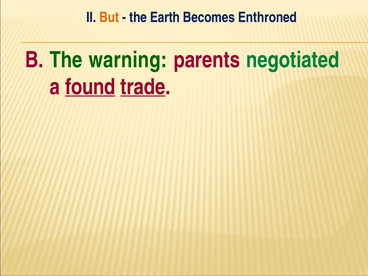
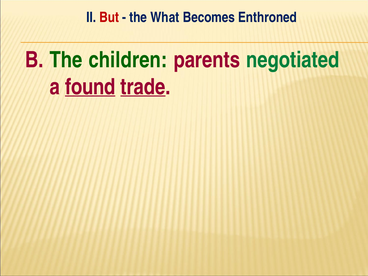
But colour: orange -> red
Earth: Earth -> What
warning: warning -> children
